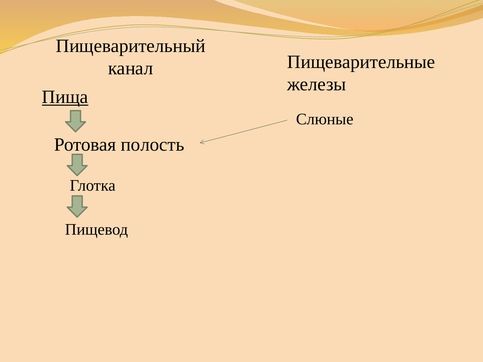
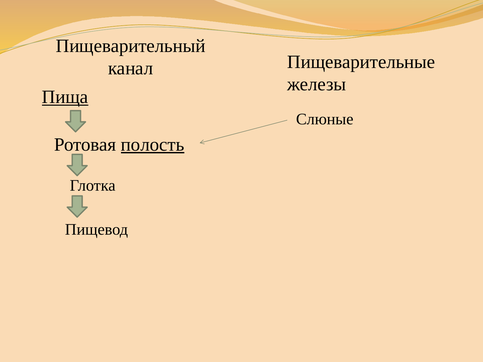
полость underline: none -> present
